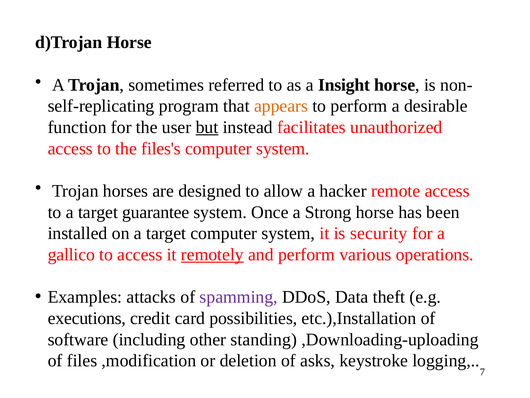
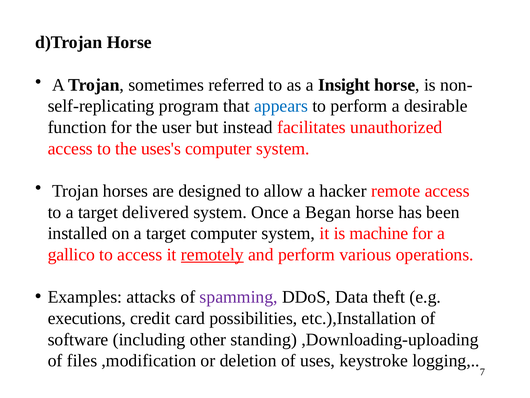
appears colour: orange -> blue
but underline: present -> none
files's: files's -> uses's
guarantee: guarantee -> delivered
Strong: Strong -> Began
security: security -> machine
asks: asks -> uses
